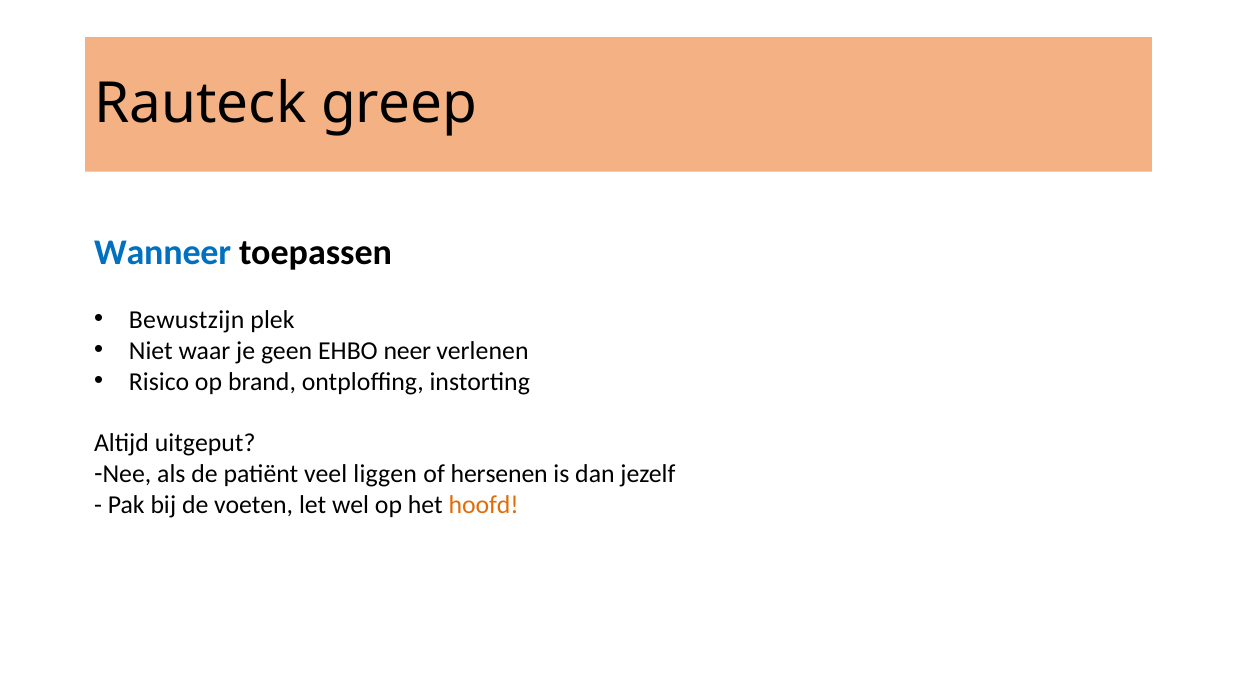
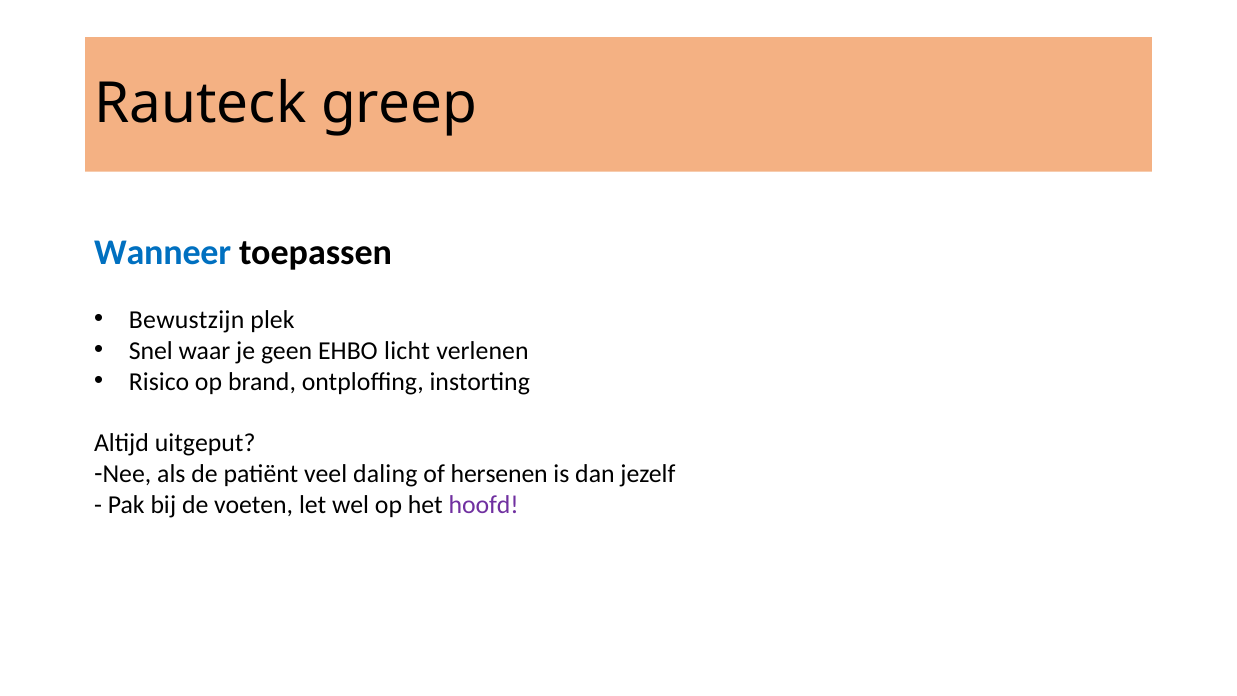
Niet: Niet -> Snel
neer: neer -> licht
liggen: liggen -> daling
hoofd colour: orange -> purple
